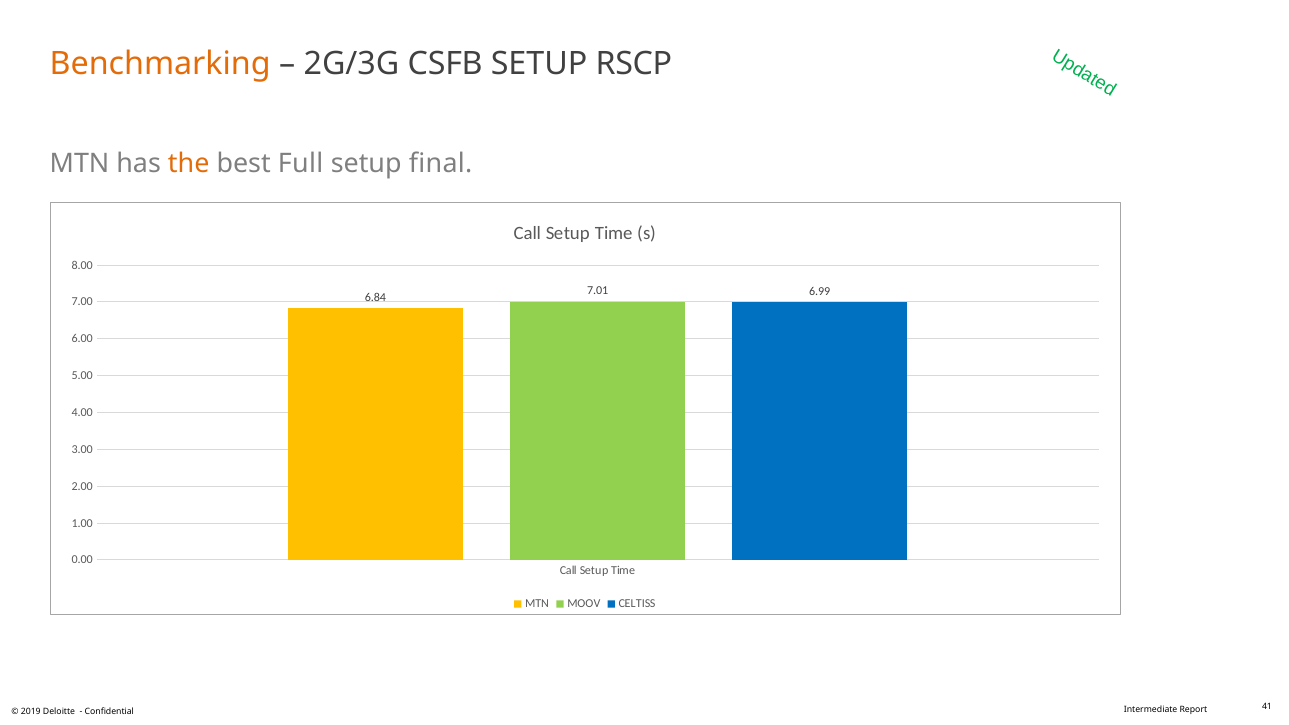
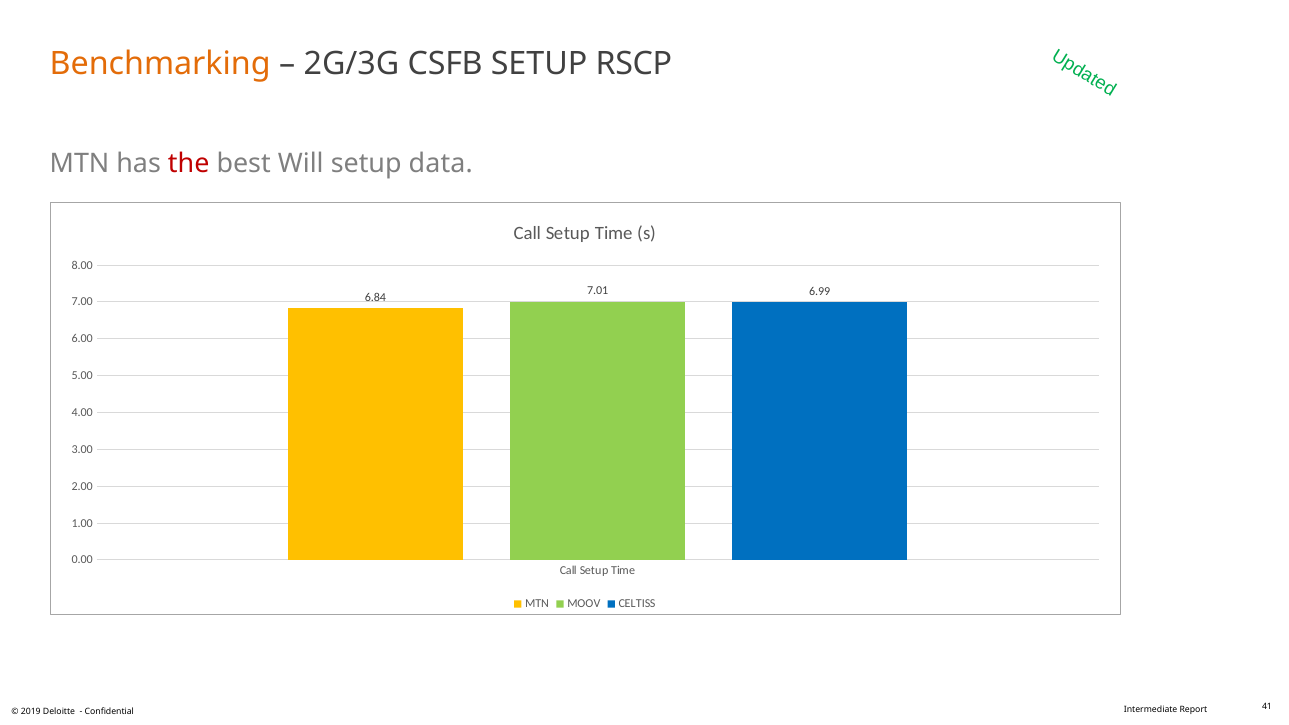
the colour: orange -> red
Full: Full -> Will
final: final -> data
